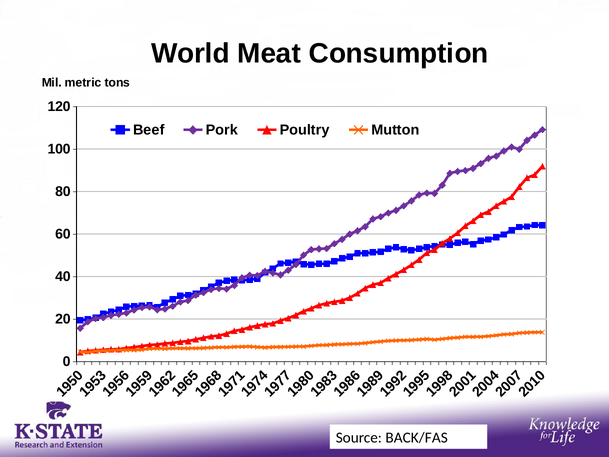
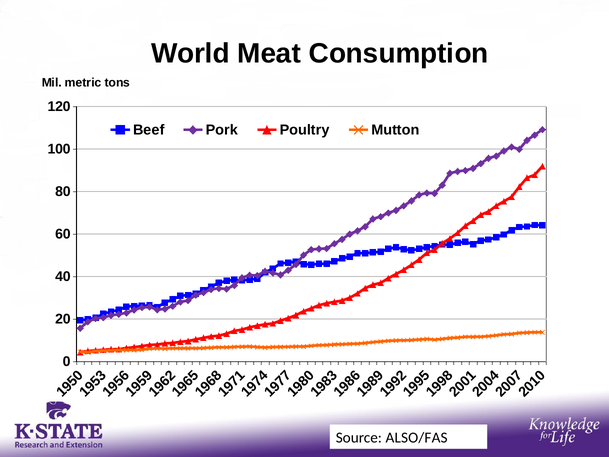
BACK/FAS: BACK/FAS -> ALSO/FAS
